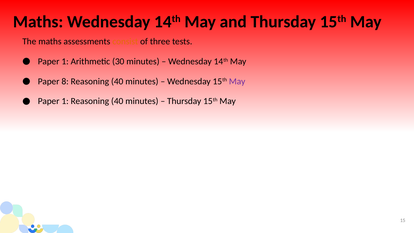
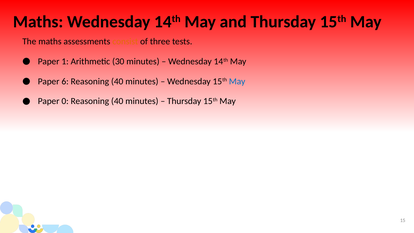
8: 8 -> 6
May at (237, 81) colour: purple -> blue
1 at (65, 101): 1 -> 0
